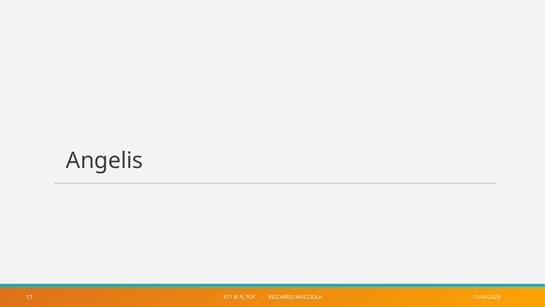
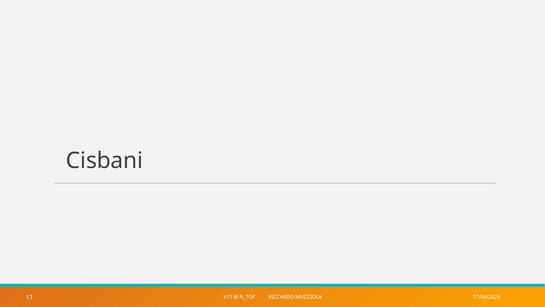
Angelis: Angelis -> Cisbani
